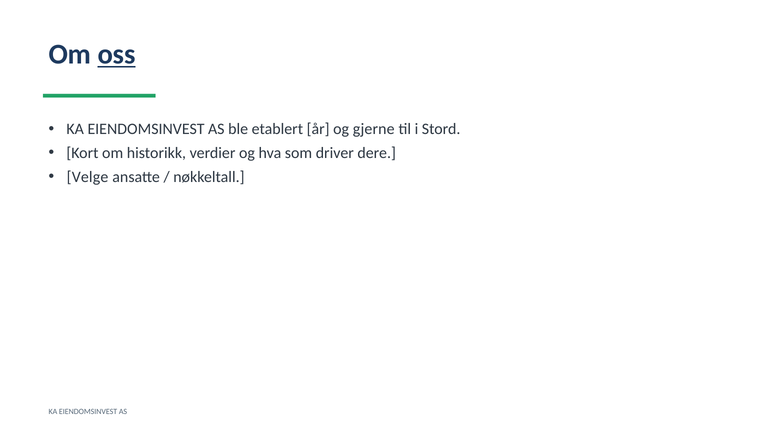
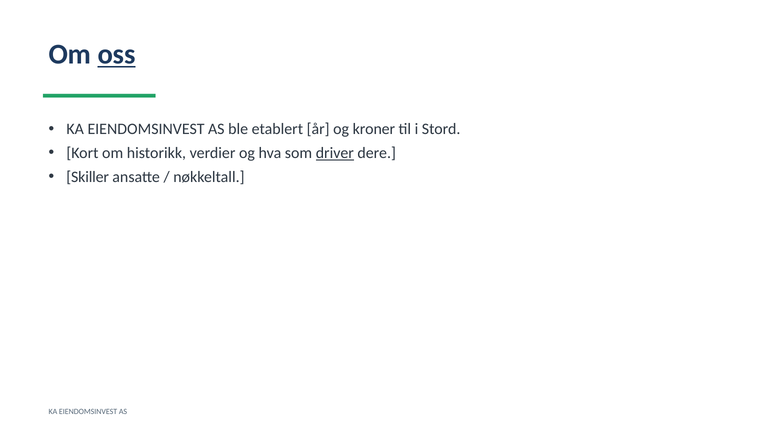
gjerne: gjerne -> kroner
driver underline: none -> present
Velge: Velge -> Skiller
